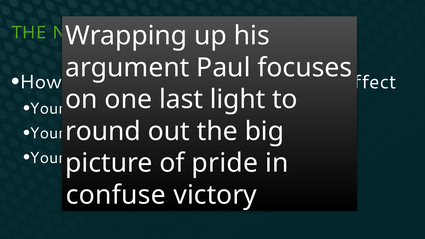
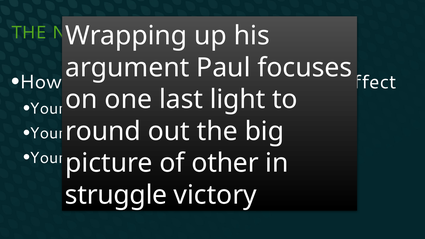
pride: pride -> other
confuse: confuse -> struggle
